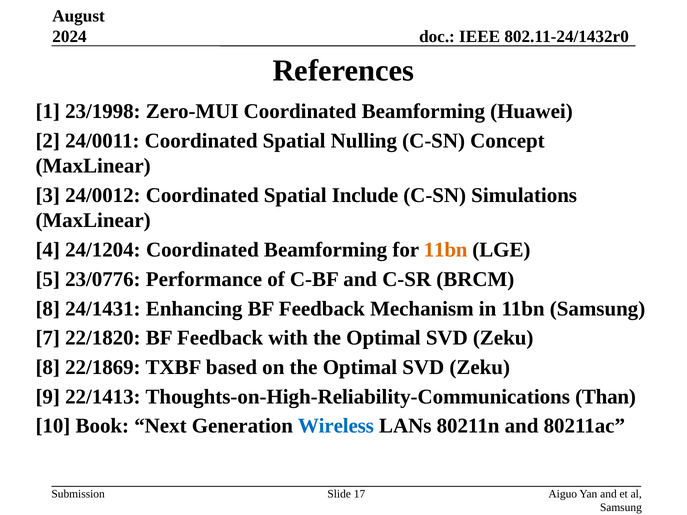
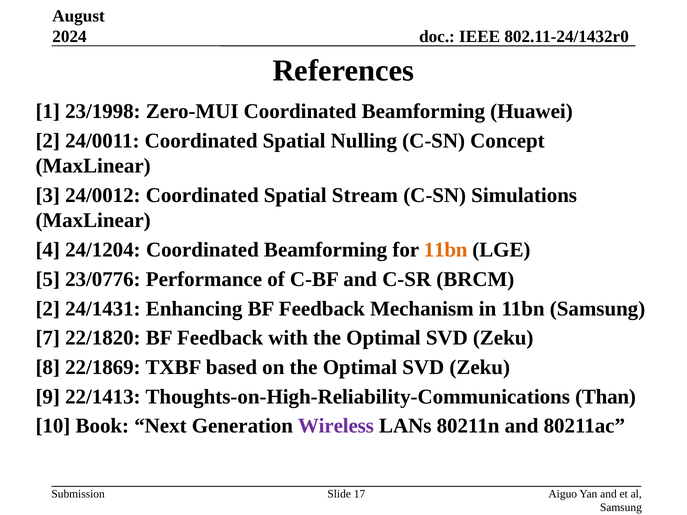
Include: Include -> Stream
8 at (48, 309): 8 -> 2
Wireless colour: blue -> purple
